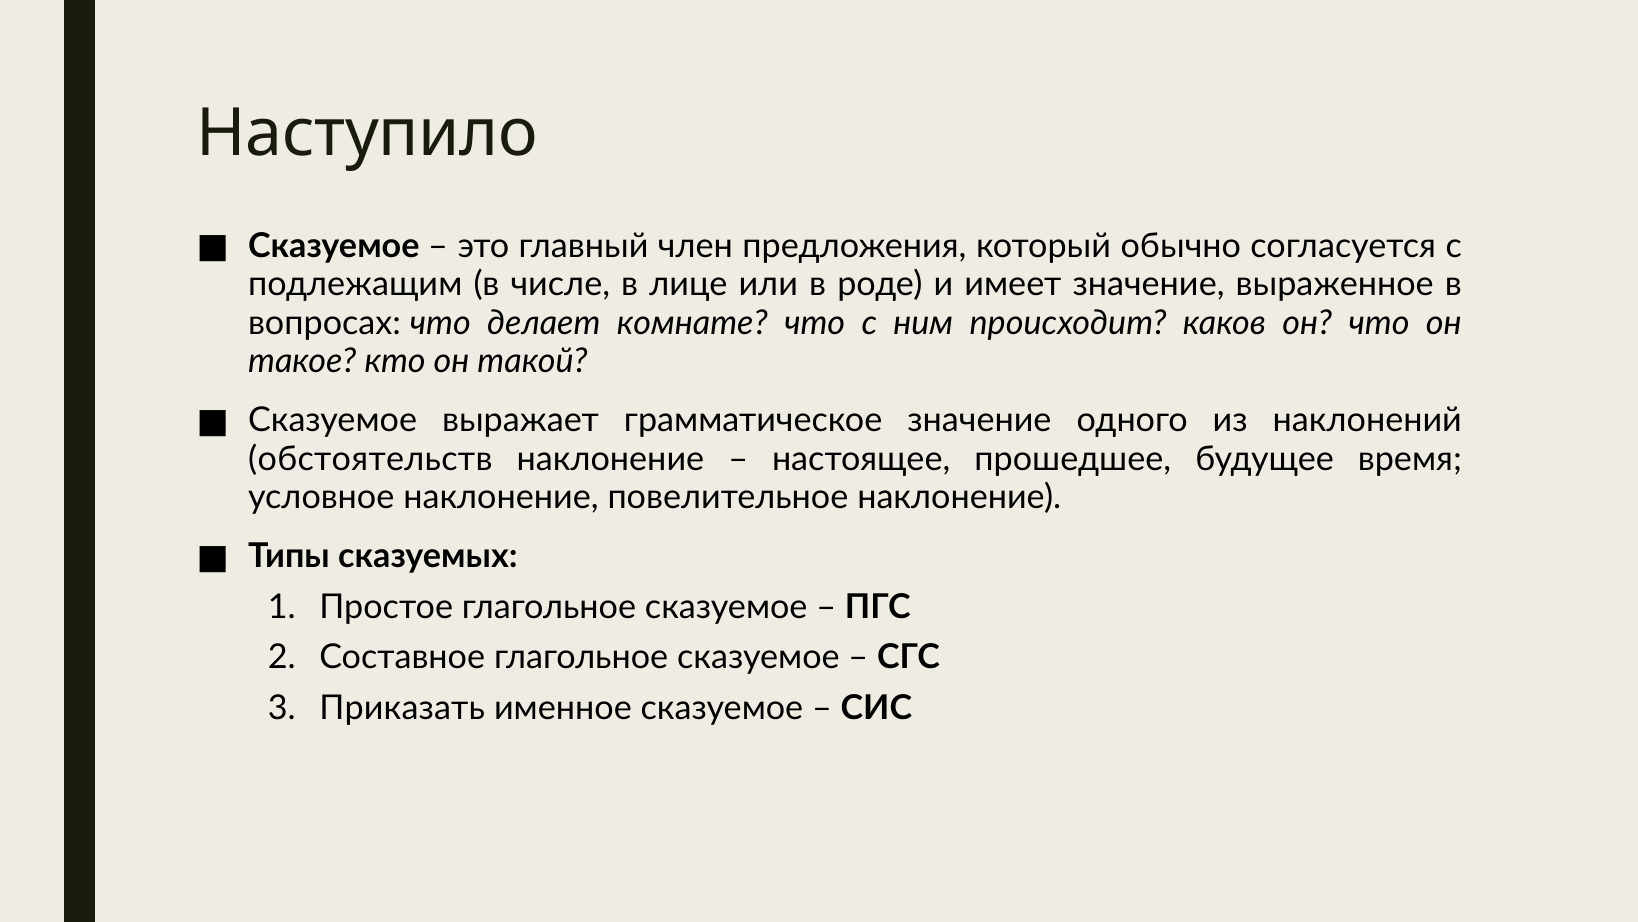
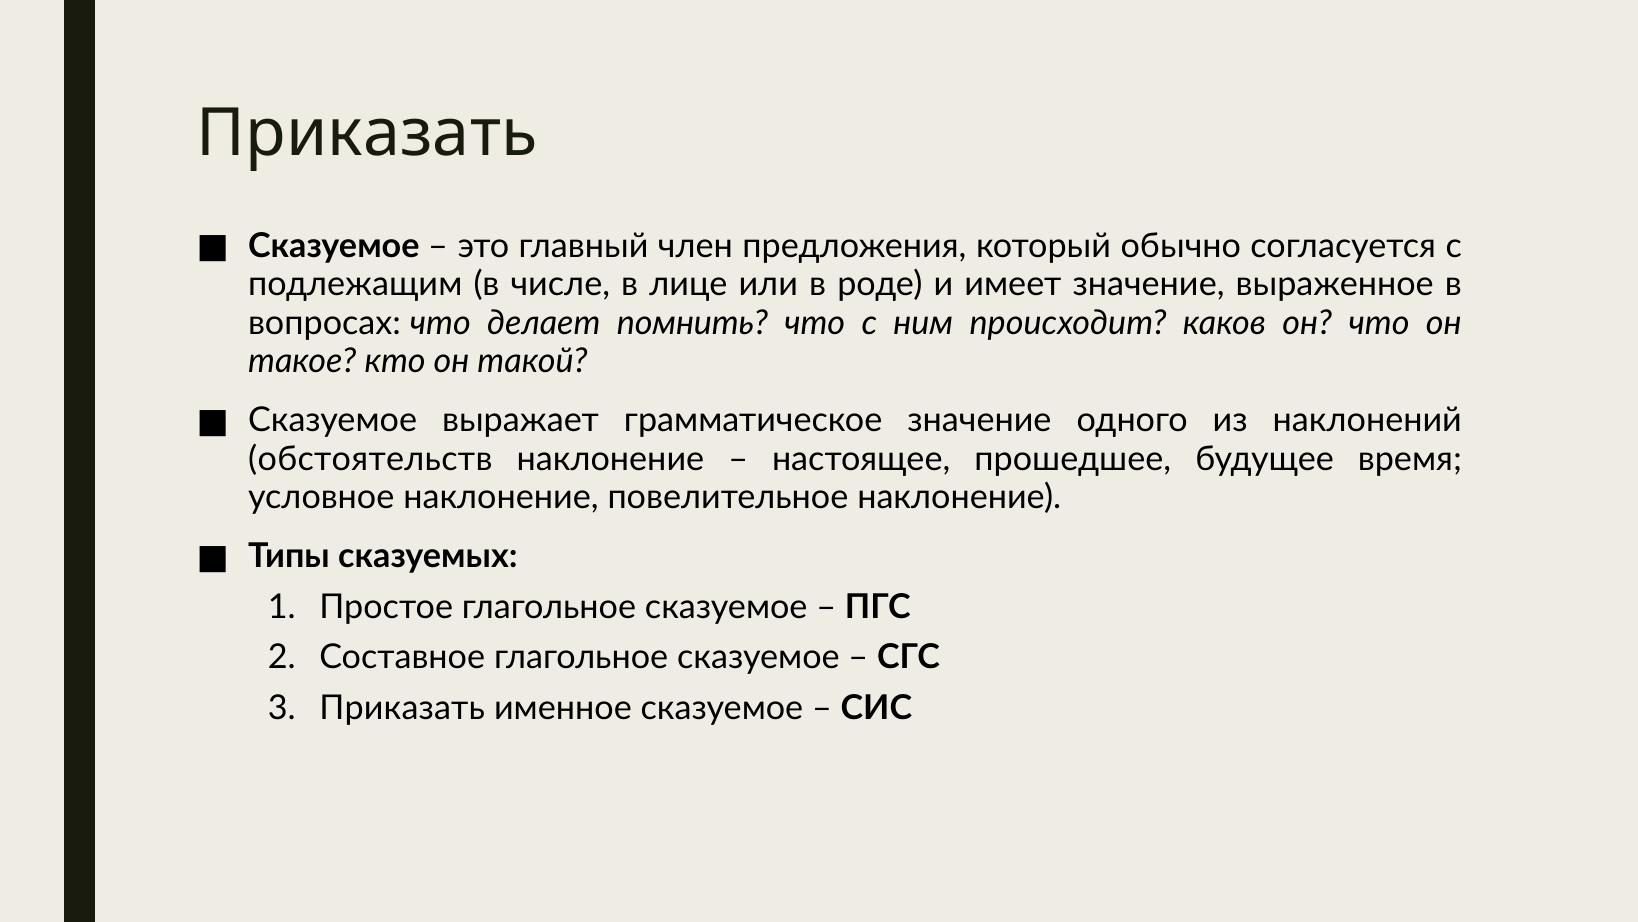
Наступило at (367, 133): Наступило -> Приказать
комнате: комнате -> помнить
